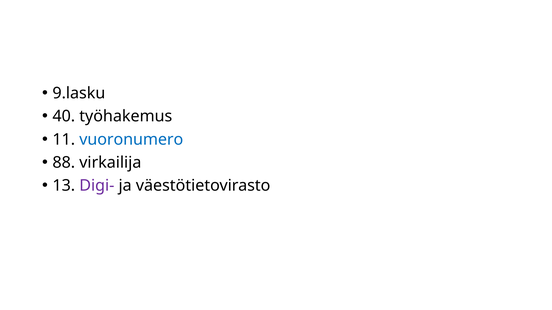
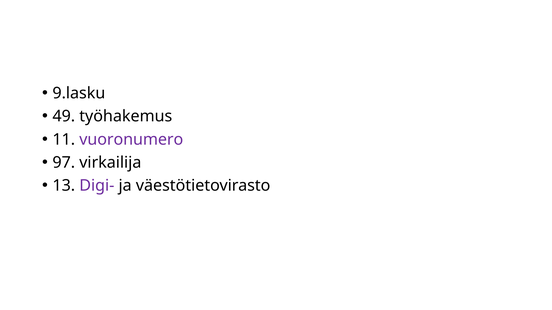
40: 40 -> 49
vuoronumero colour: blue -> purple
88: 88 -> 97
